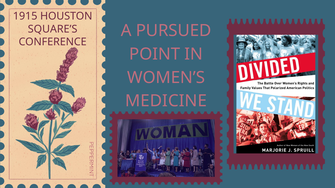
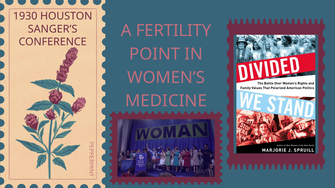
1915: 1915 -> 1930
SQUARE’S: SQUARE’S -> SANGER’S
PURSUED: PURSUED -> FERTILITY
